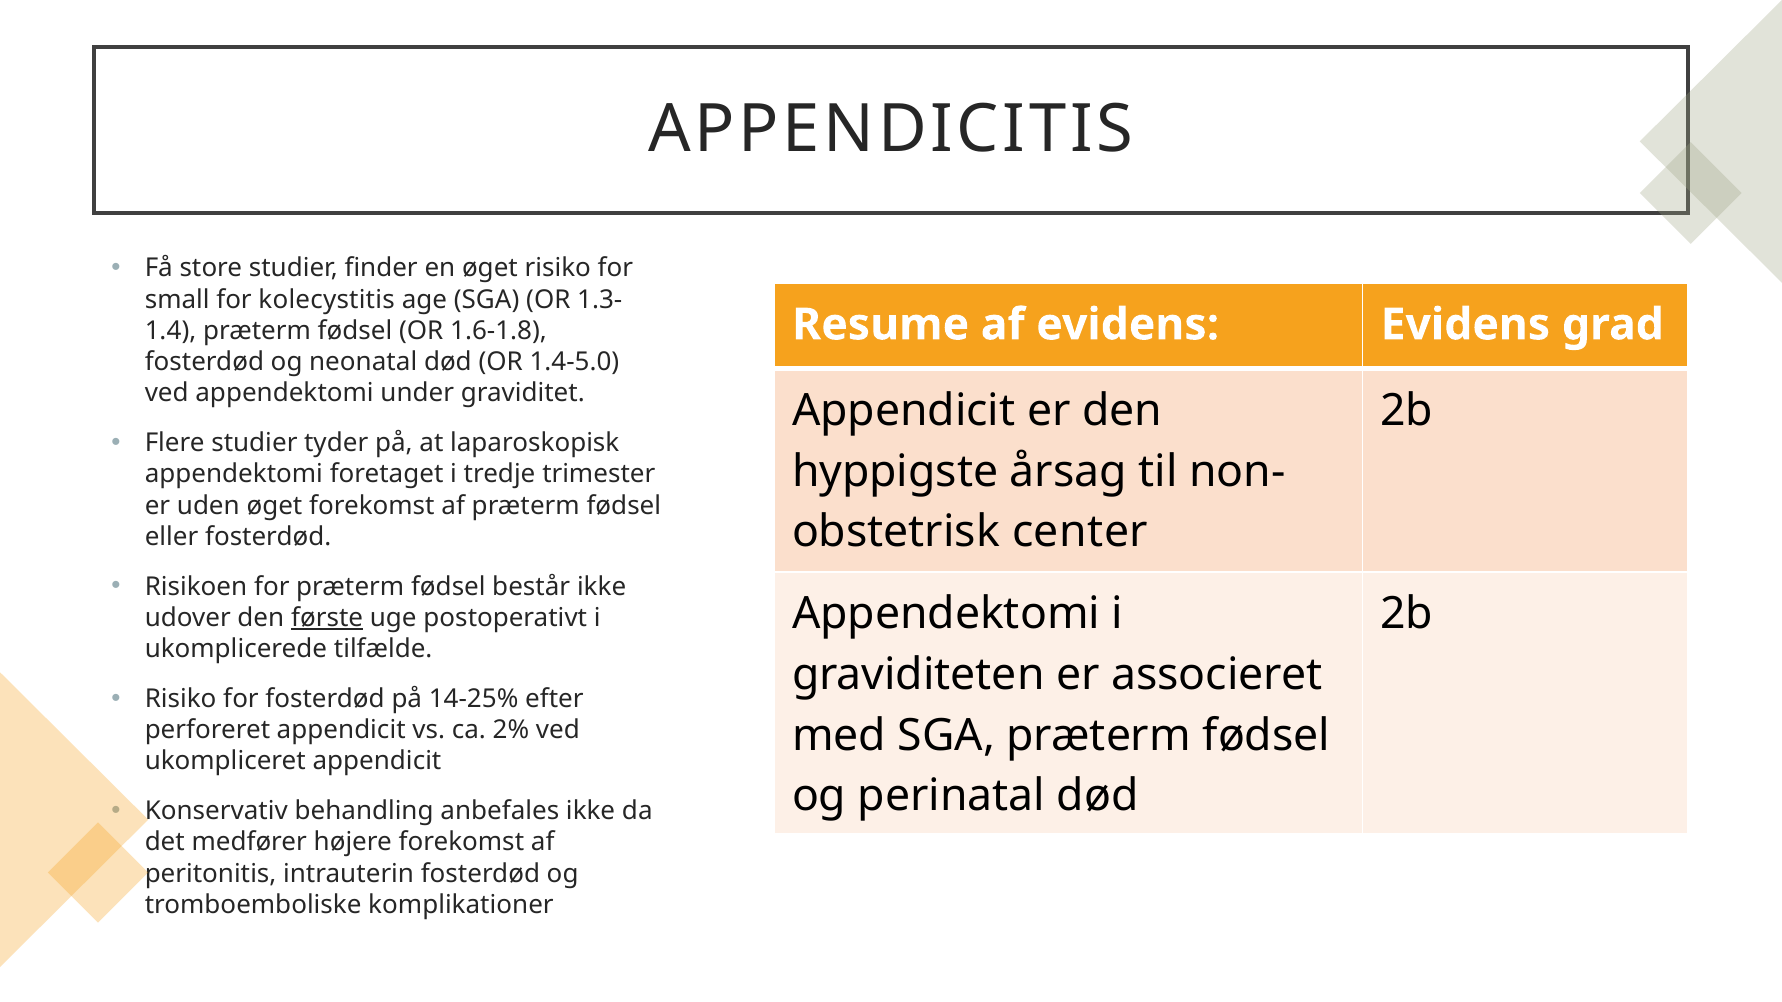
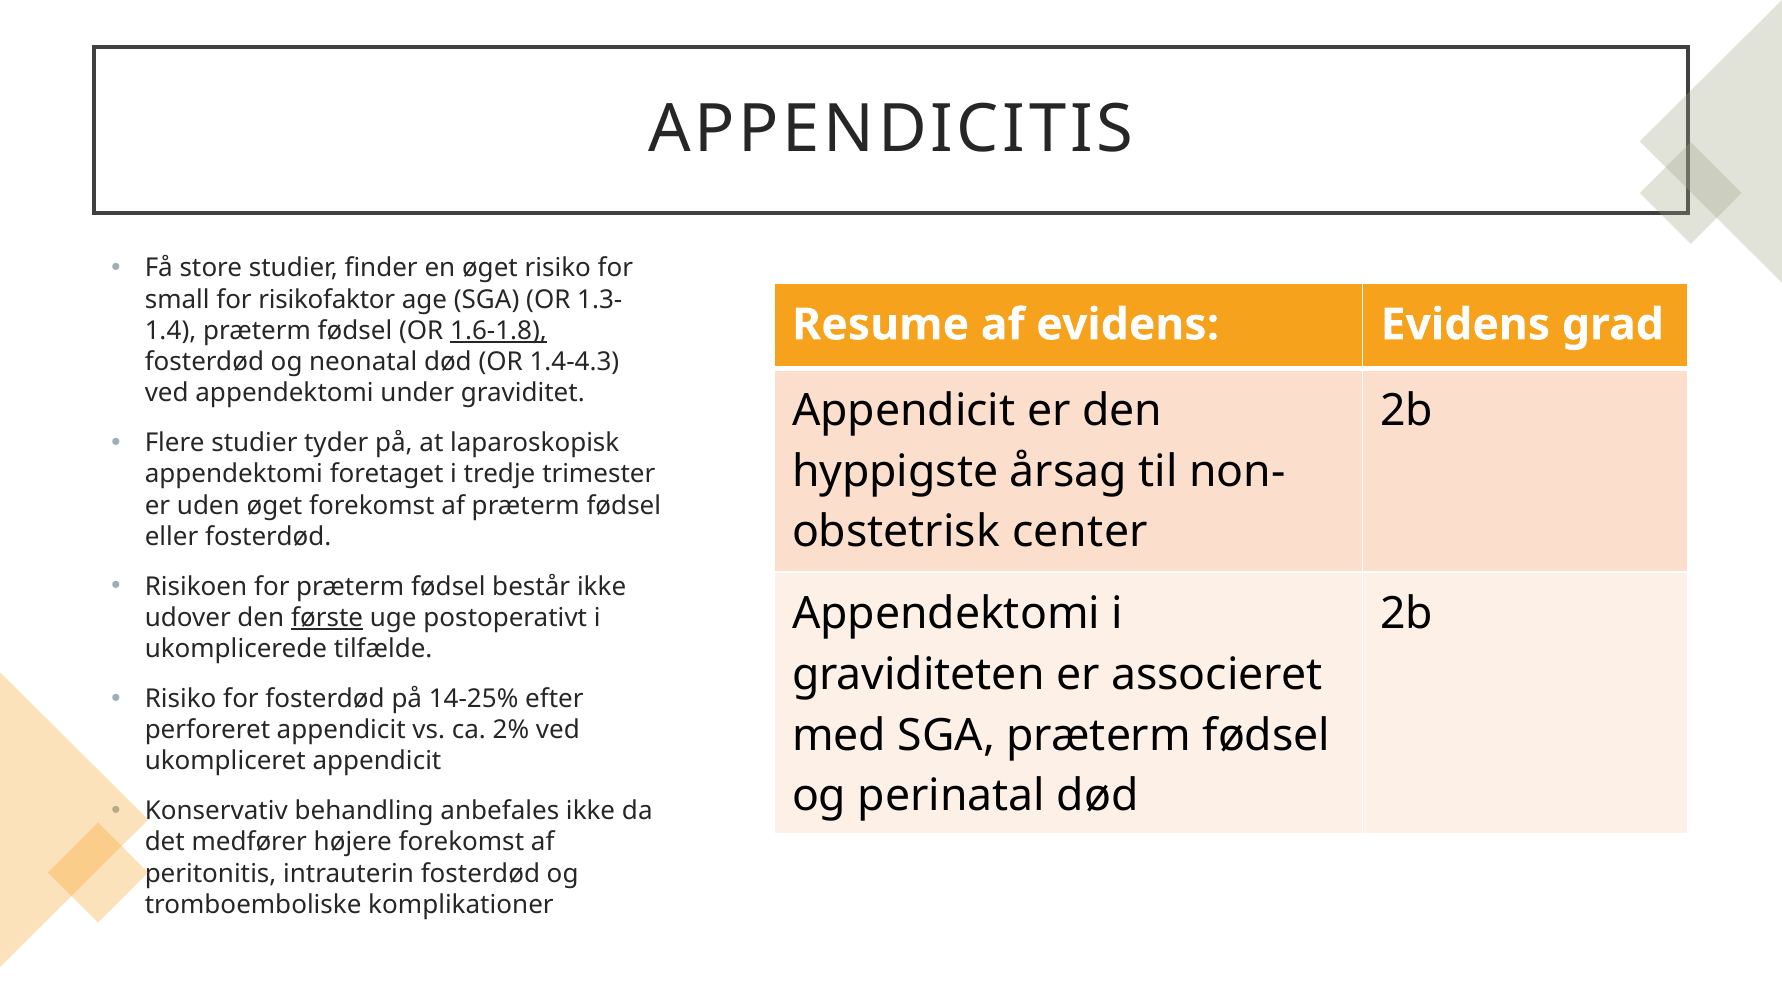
kolecystitis: kolecystitis -> risikofaktor
1.6-1.8 underline: none -> present
1.4-5.0: 1.4-5.0 -> 1.4-4.3
